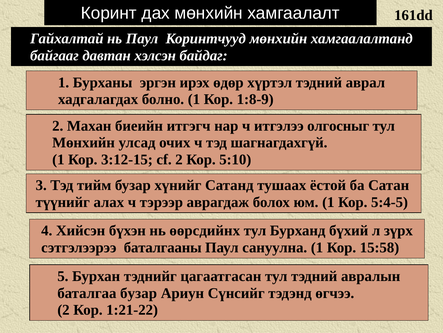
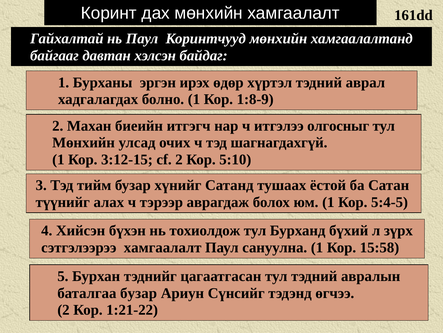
өөрсдийнх: өөрсдийнх -> тохиолдож
сэтгэлээрээ баталгааны: баталгааны -> хамгаалалт
